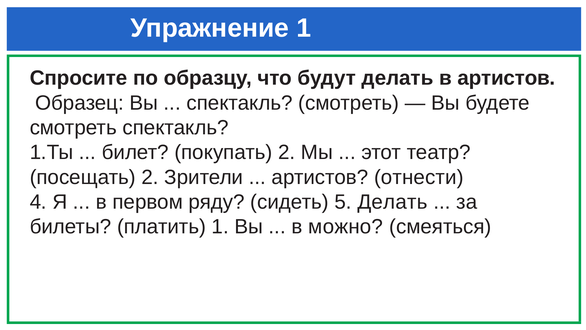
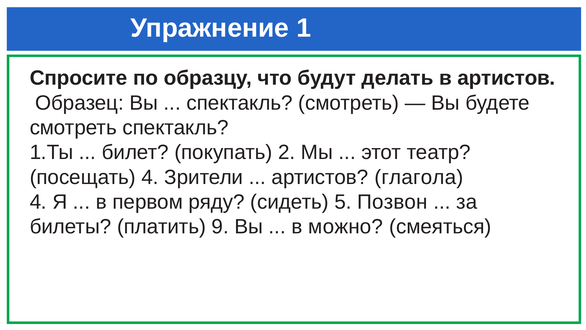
посещать 2: 2 -> 4
отнести: отнести -> глагола
5 Делать: Делать -> Позвон
платить 1: 1 -> 9
